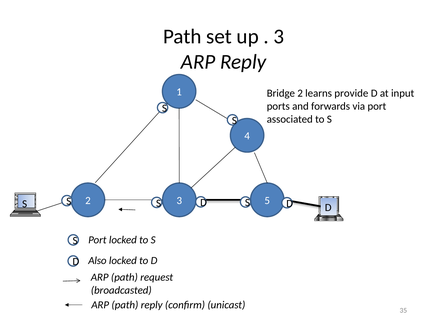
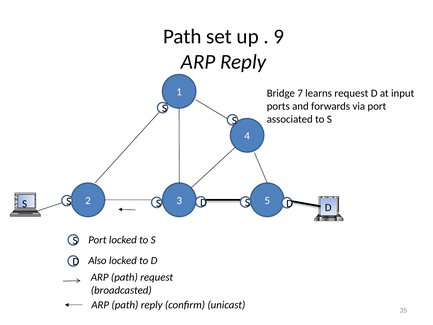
3 at (279, 36): 3 -> 9
Bridge 2: 2 -> 7
learns provide: provide -> request
